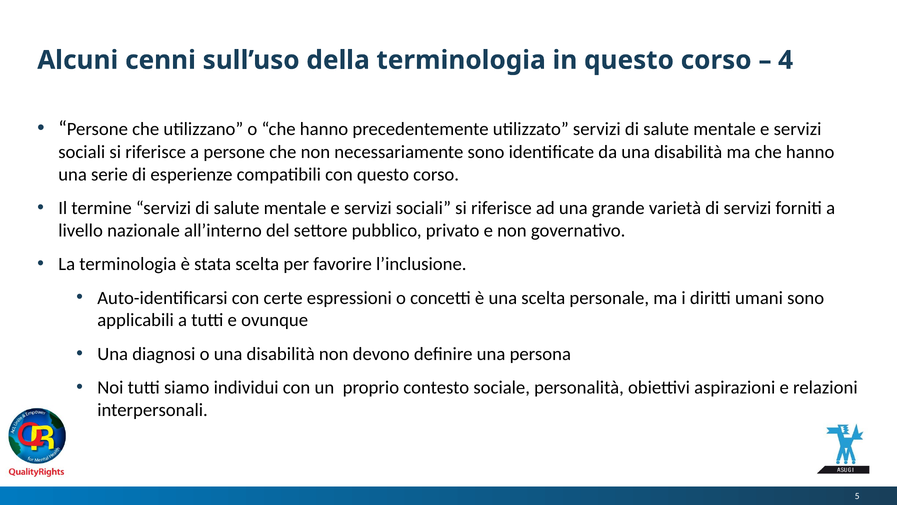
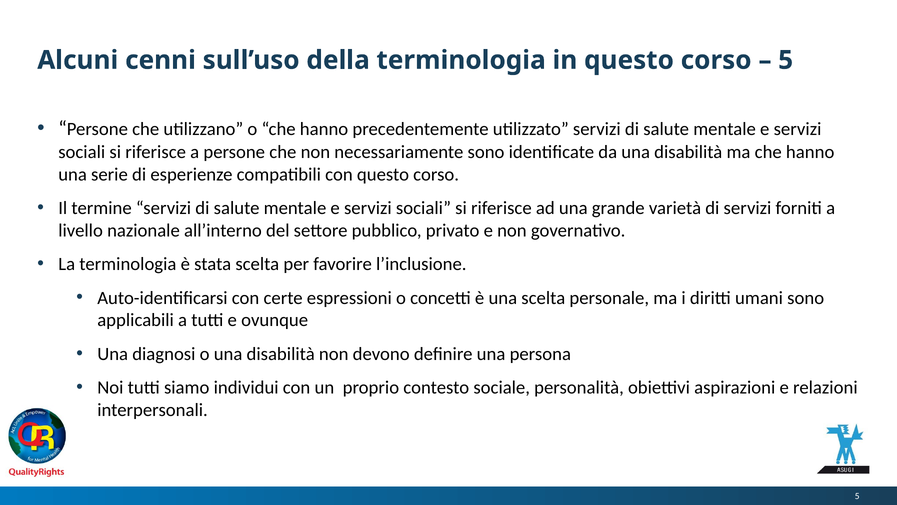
4 at (786, 60): 4 -> 5
